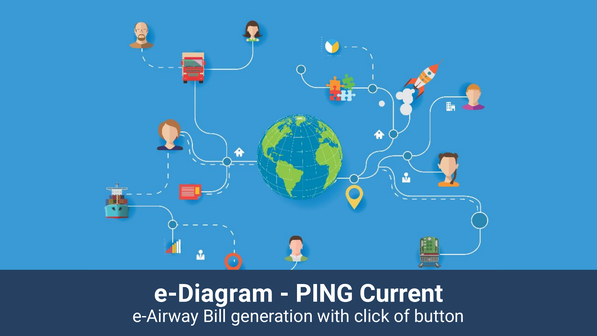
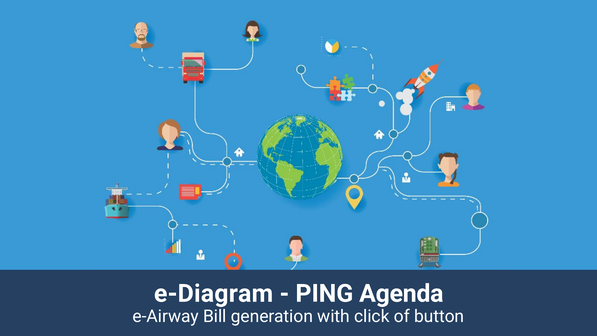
Current: Current -> Agenda
